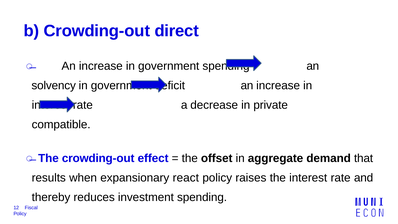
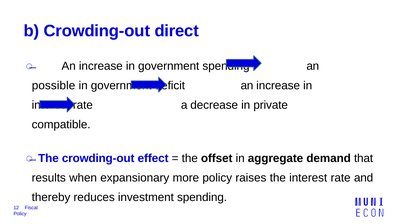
solvency: solvency -> possible
react: react -> more
